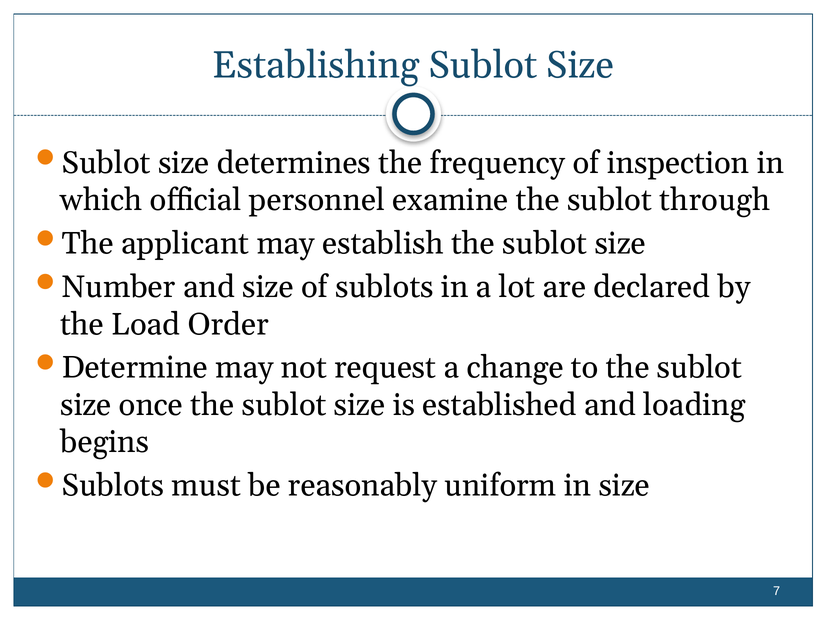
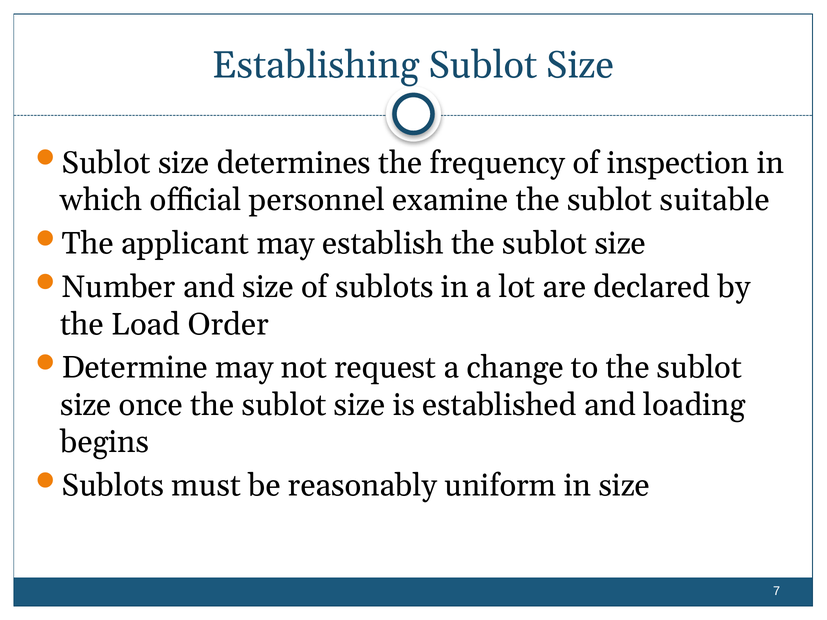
through: through -> suitable
